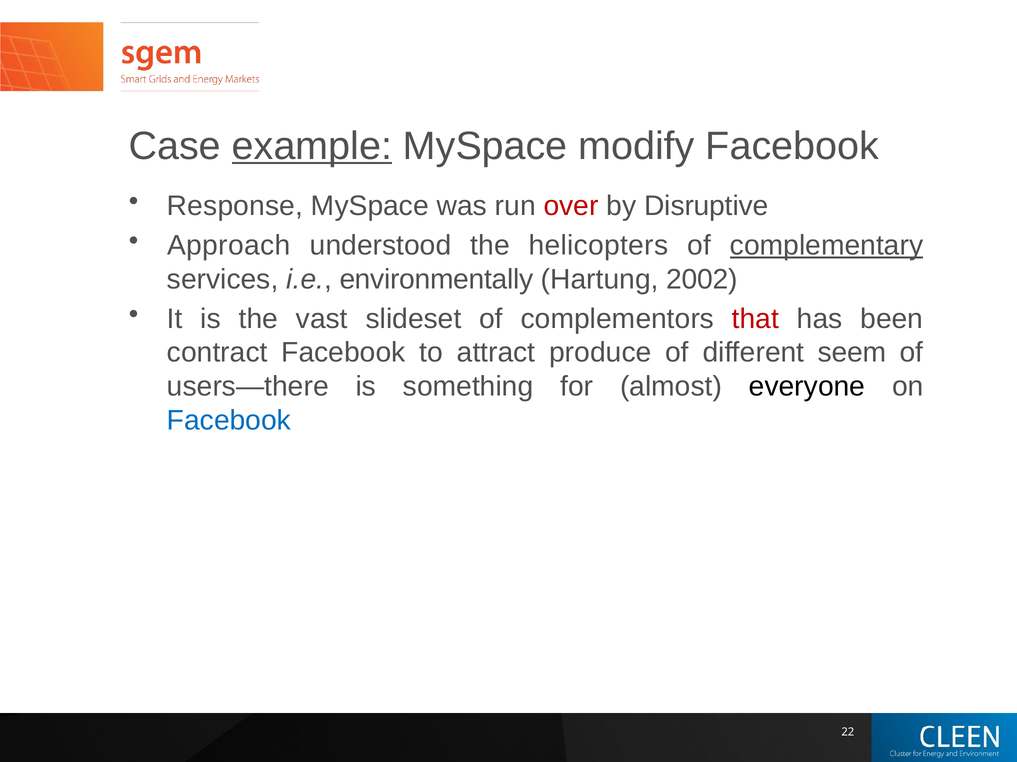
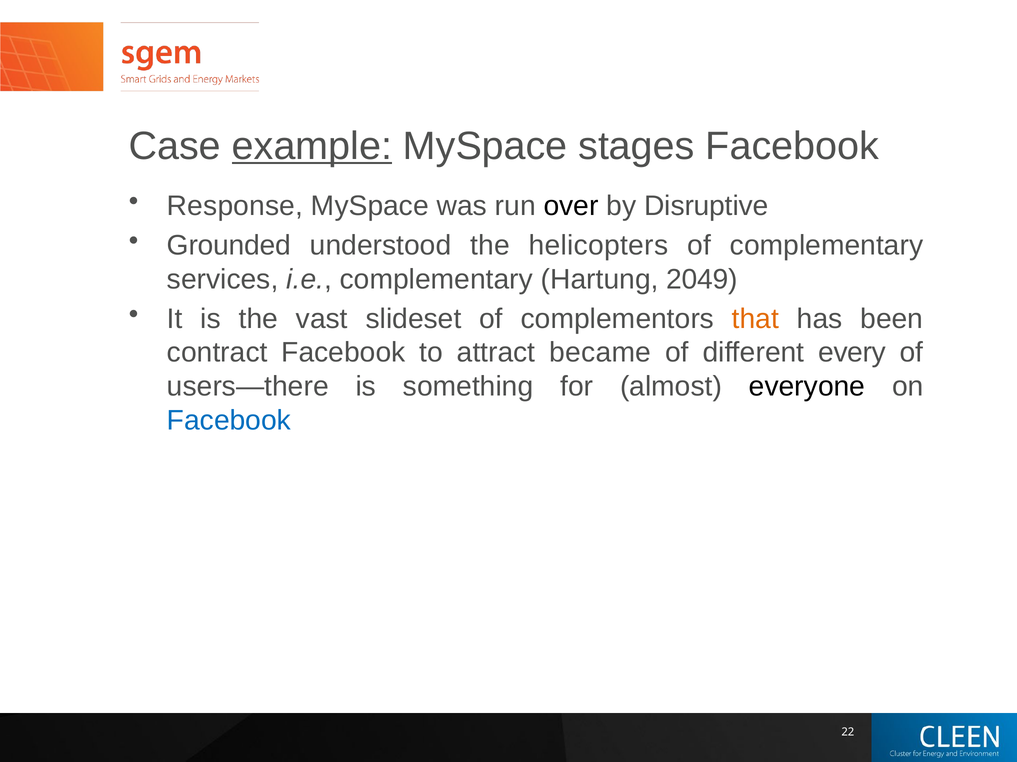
modify: modify -> stages
over colour: red -> black
Approach: Approach -> Grounded
complementary at (827, 246) underline: present -> none
i.e environmentally: environmentally -> complementary
2002: 2002 -> 2049
that colour: red -> orange
produce: produce -> became
seem: seem -> every
